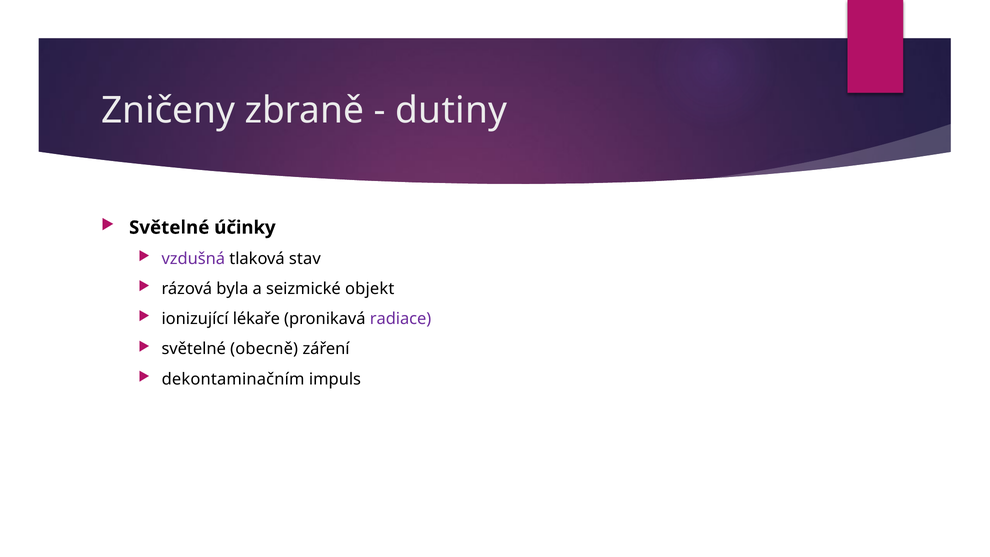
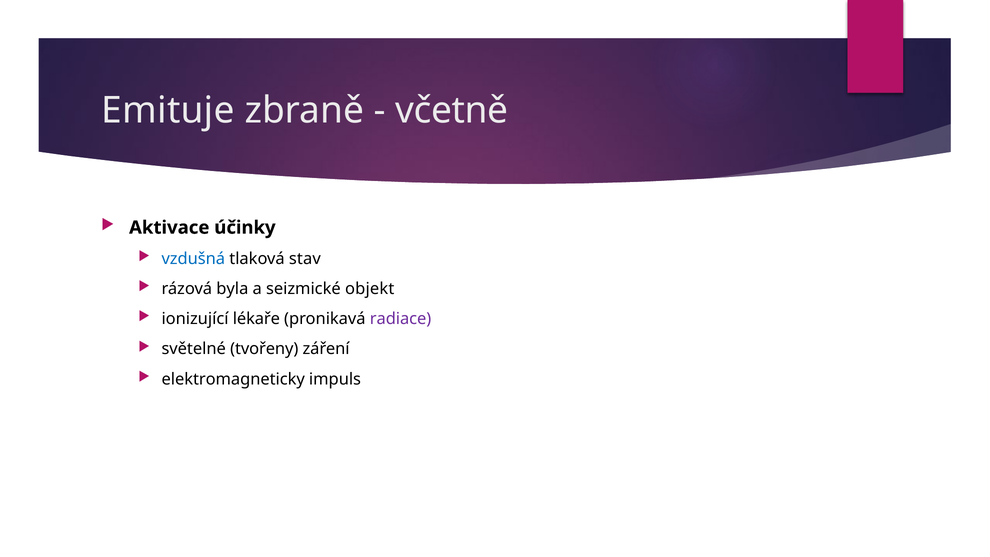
Zničeny: Zničeny -> Emituje
dutiny: dutiny -> včetně
Světelné at (169, 228): Světelné -> Aktivace
vzdušná colour: purple -> blue
obecně: obecně -> tvořeny
dekontaminačním: dekontaminačním -> elektromagneticky
